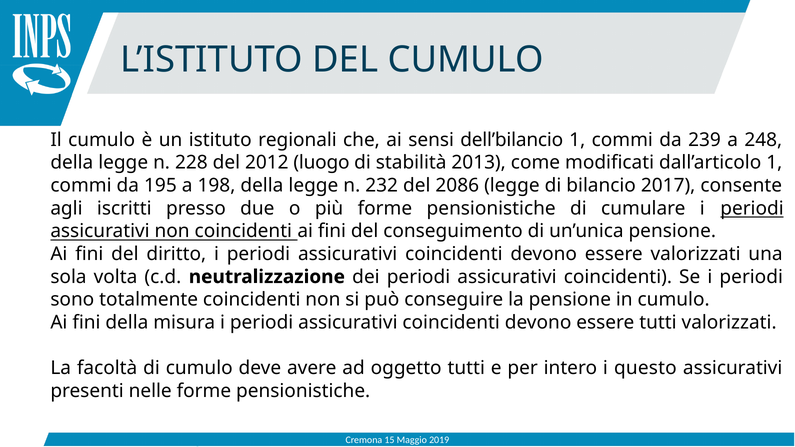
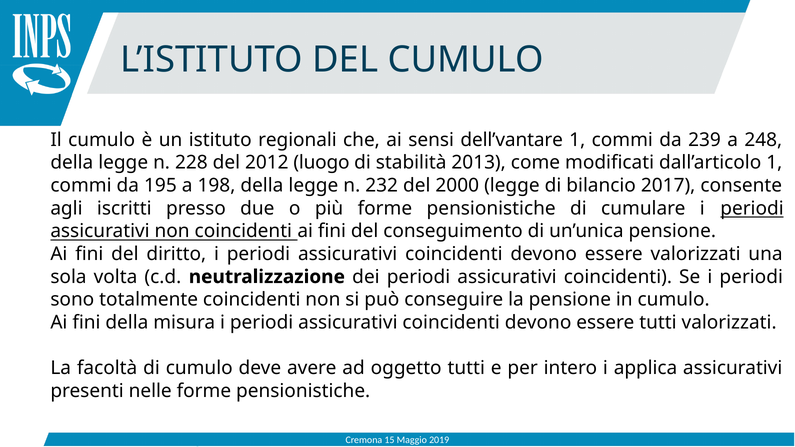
dell’bilancio: dell’bilancio -> dell’vantare
2086: 2086 -> 2000
questo: questo -> applica
